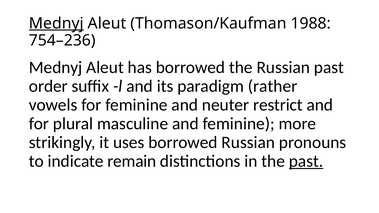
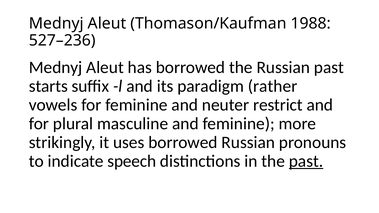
Mednyj at (56, 23) underline: present -> none
754–236: 754–236 -> 527–236
order: order -> starts
remain: remain -> speech
